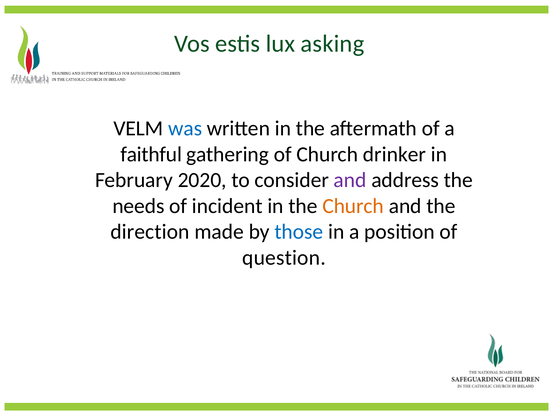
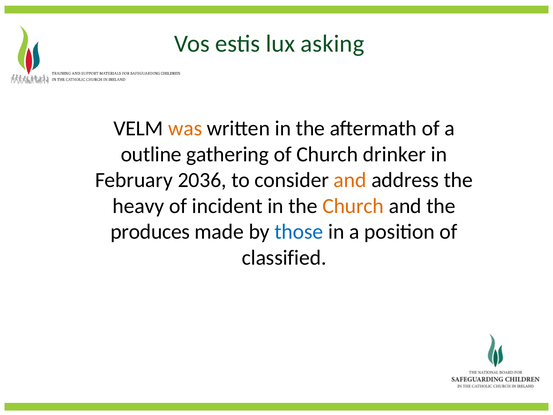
was colour: blue -> orange
faithful: faithful -> outline
2020: 2020 -> 2036
and at (350, 180) colour: purple -> orange
needs: needs -> heavy
direction: direction -> produces
question: question -> classified
